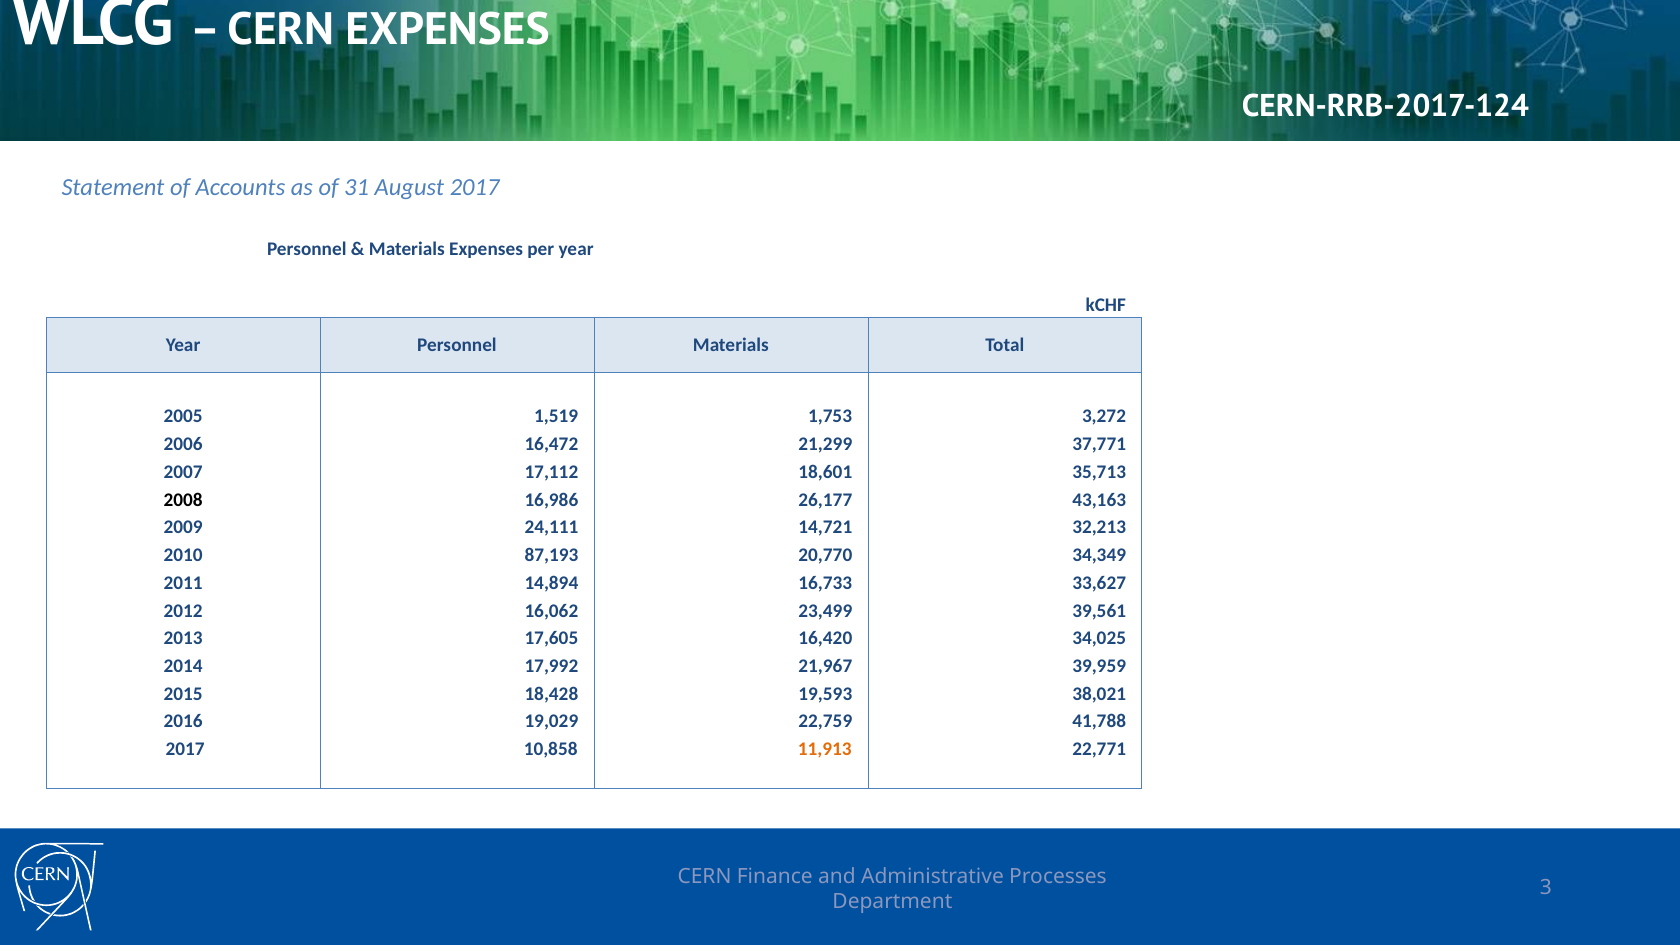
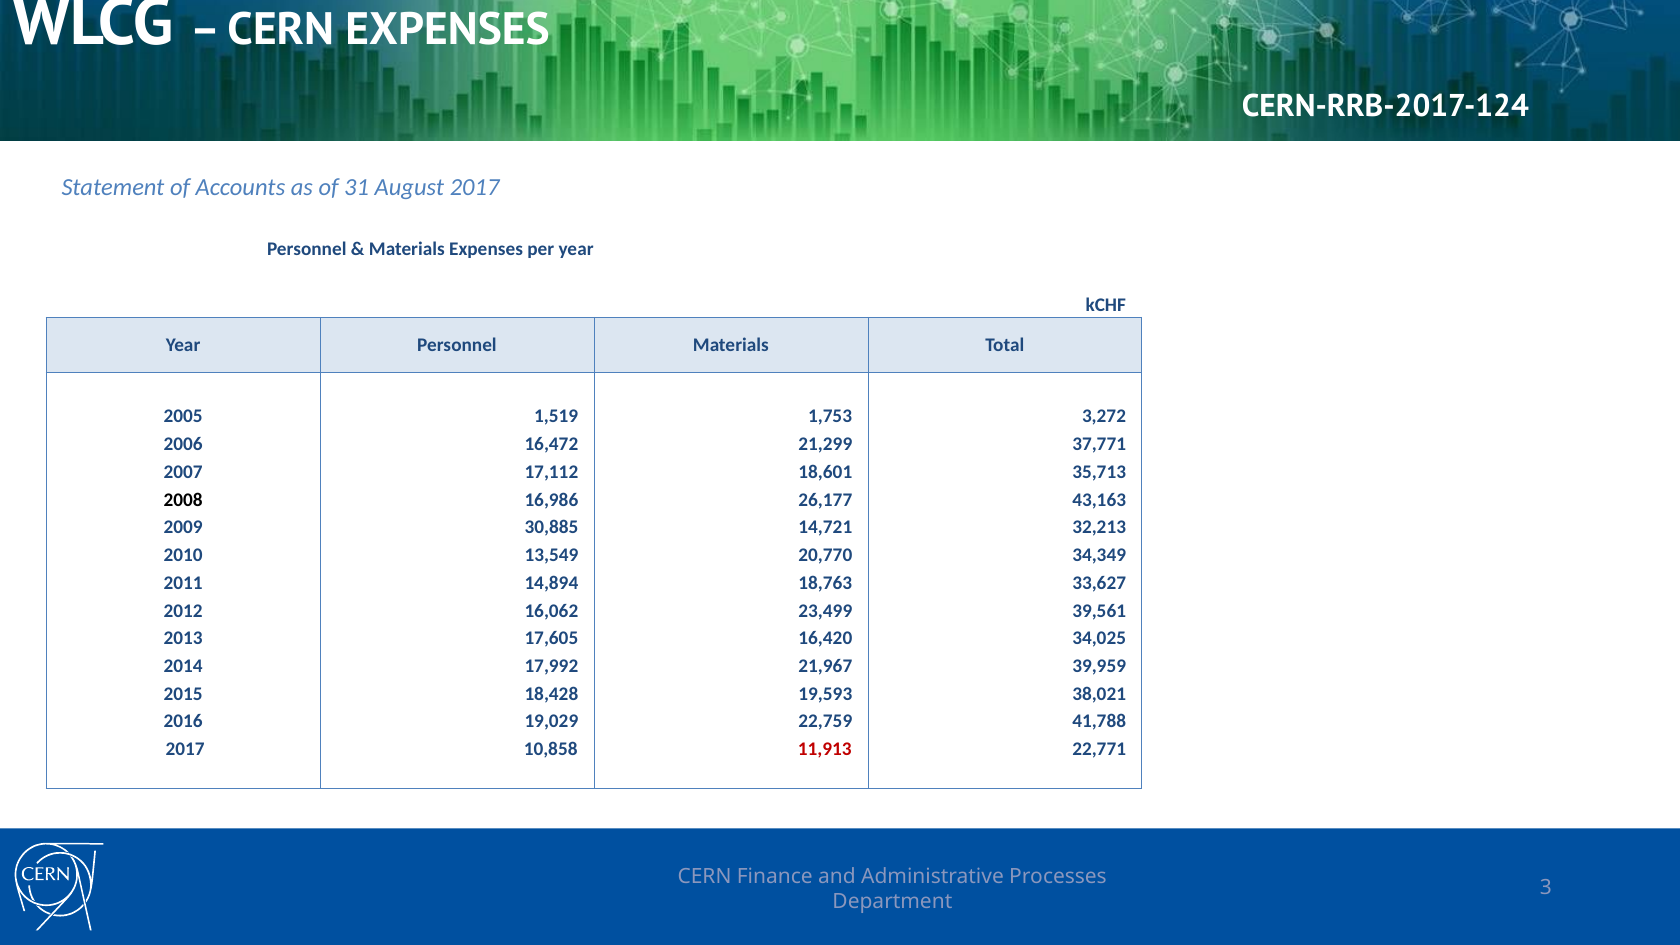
24,111: 24,111 -> 30,885
87,193: 87,193 -> 13,549
16,733: 16,733 -> 18,763
11,913 colour: orange -> red
